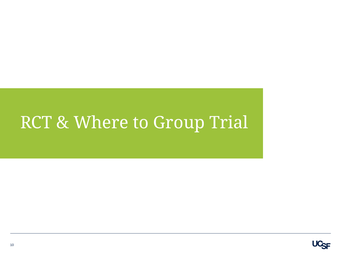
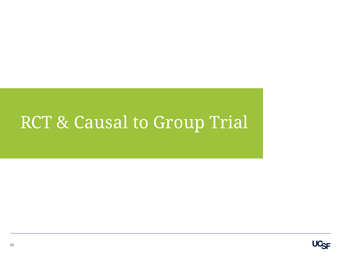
Where: Where -> Causal
